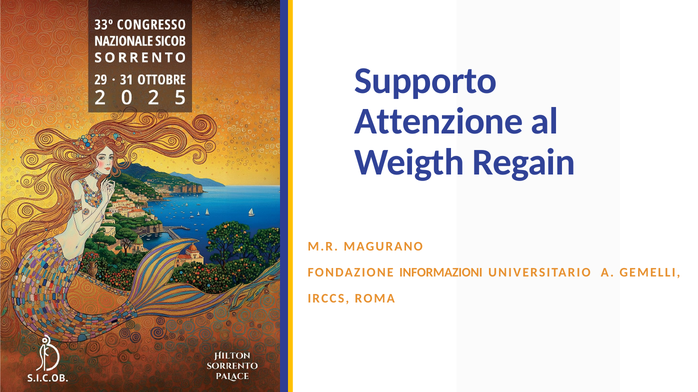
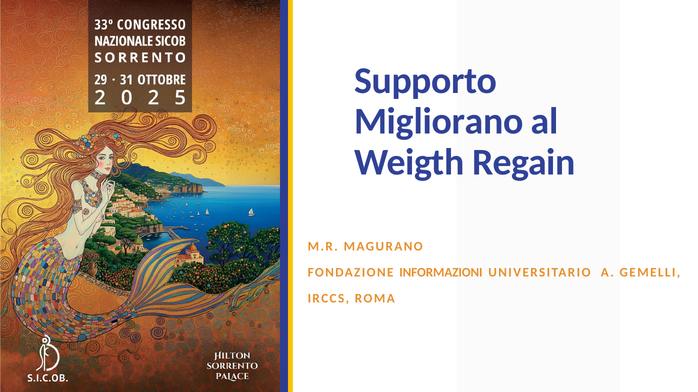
Attenzione: Attenzione -> Migliorano
